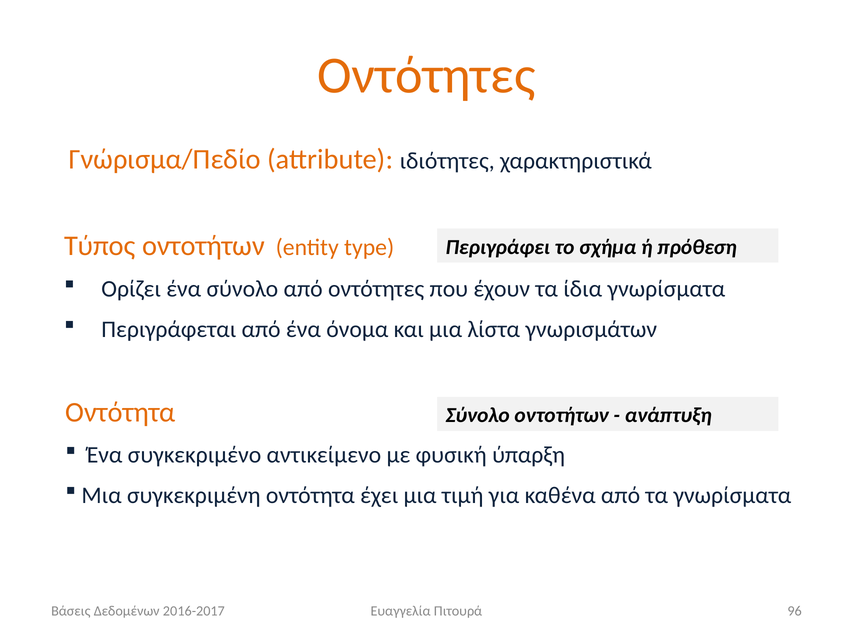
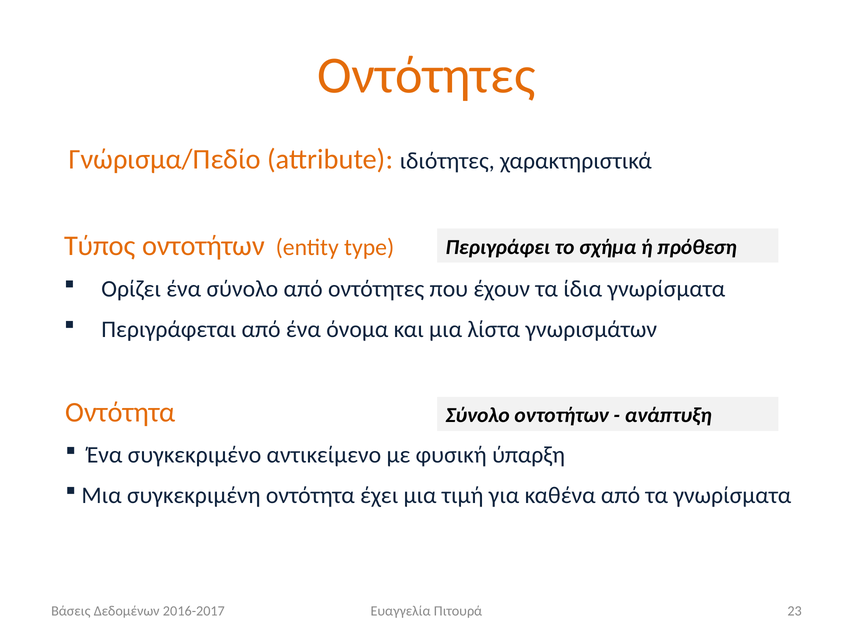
96: 96 -> 23
